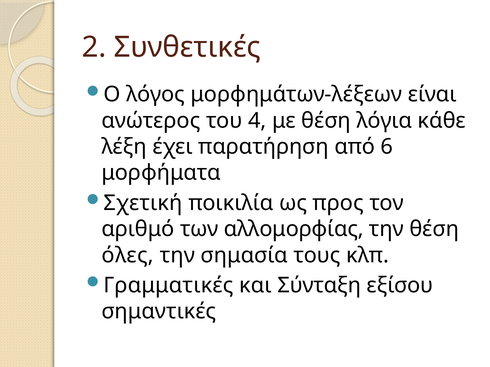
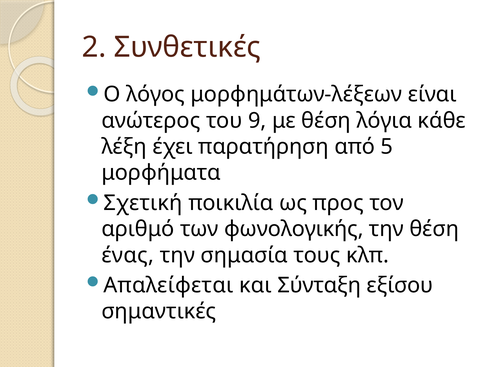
4: 4 -> 9
6: 6 -> 5
αλλομορφίας: αλλομορφίας -> φωνολογικής
όλες: όλες -> ένας
Γραμματικές: Γραμματικές -> Απαλείφεται
